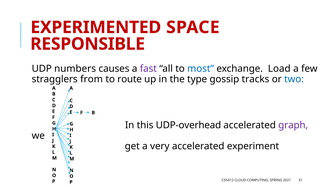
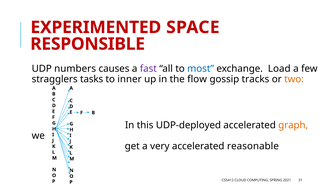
from: from -> tasks
route: route -> inner
type: type -> flow
two colour: blue -> orange
UDP-overhead: UDP-overhead -> UDP-deployed
graph colour: purple -> orange
experiment: experiment -> reasonable
